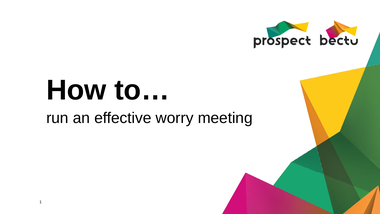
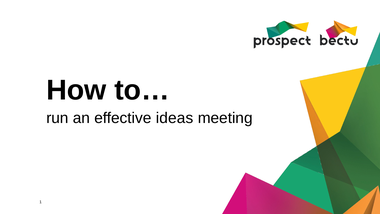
worry: worry -> ideas
